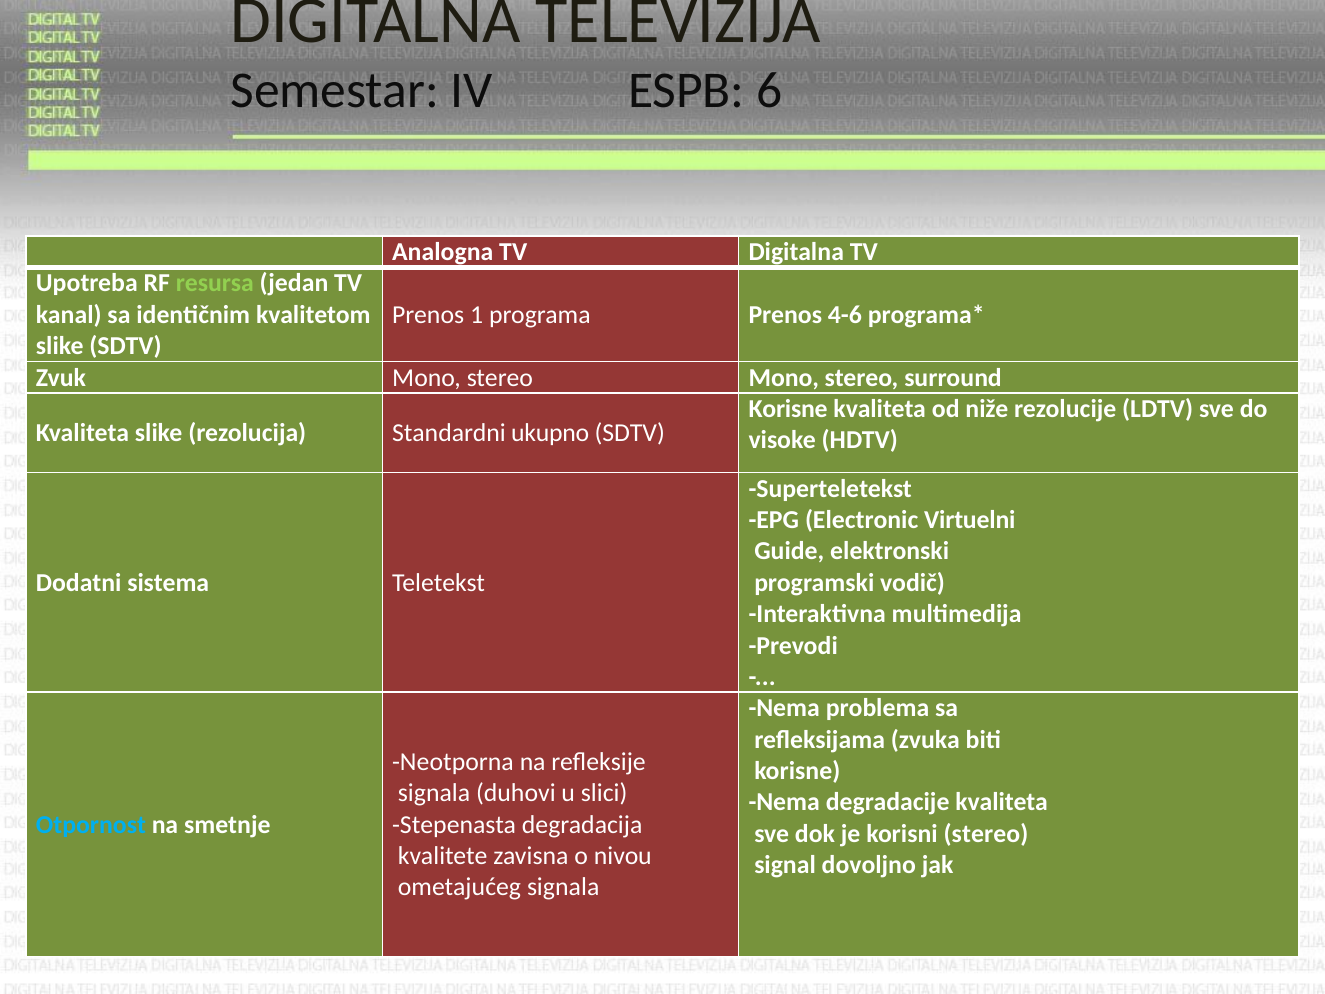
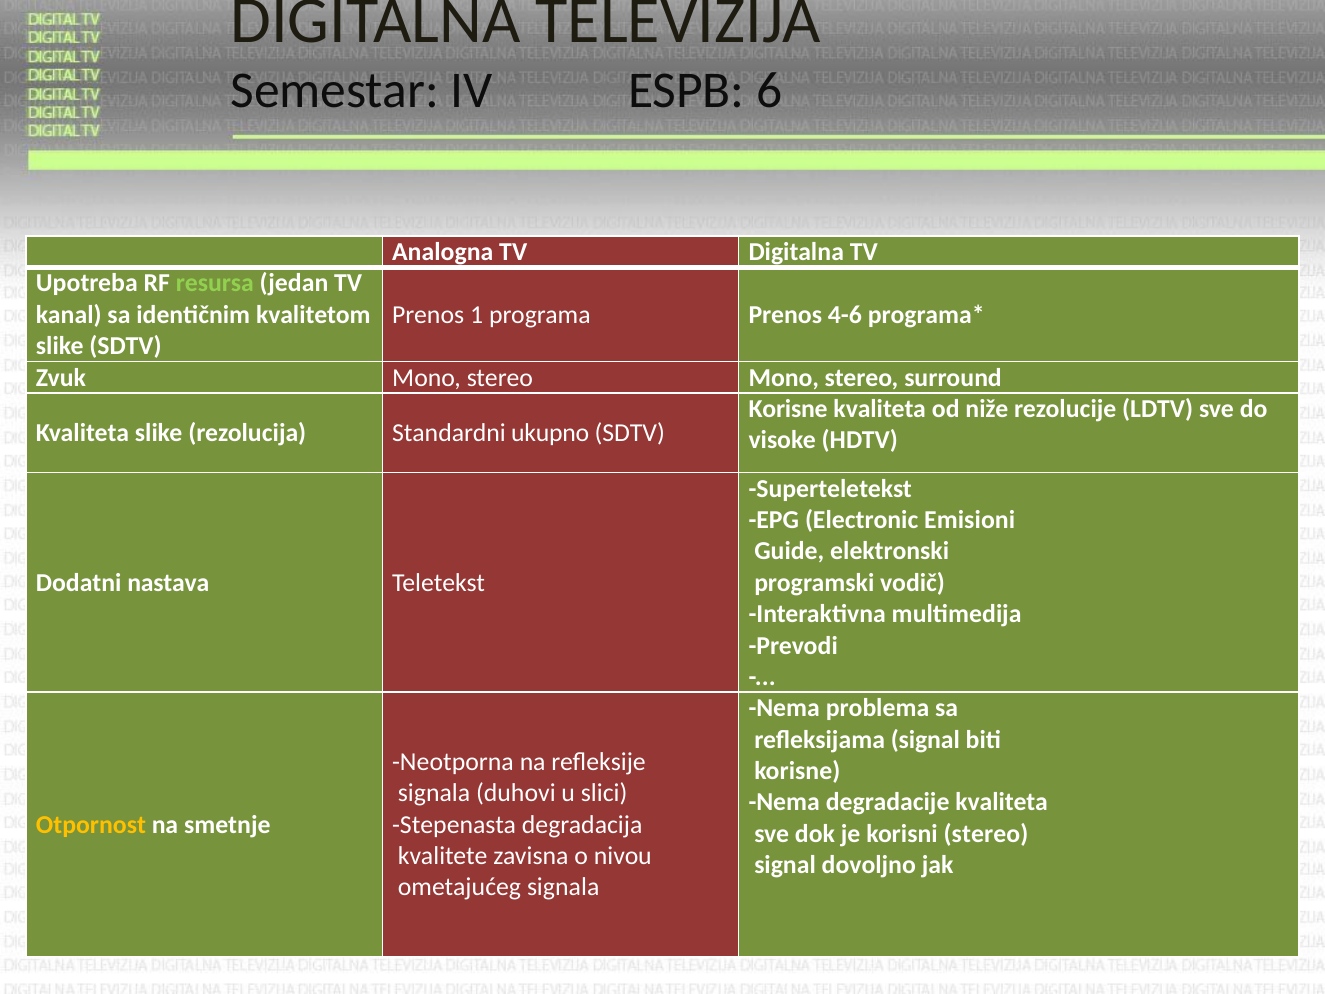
Virtuelni: Virtuelni -> Emisioni
sistema: sistema -> nastava
refleksijama zvuka: zvuka -> signal
Otpornost colour: light blue -> yellow
